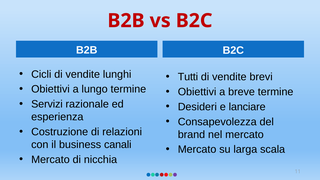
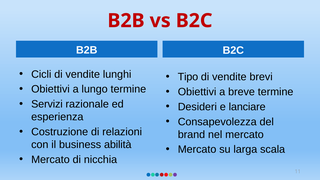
Tutti: Tutti -> Tipo
canali: canali -> abilità
